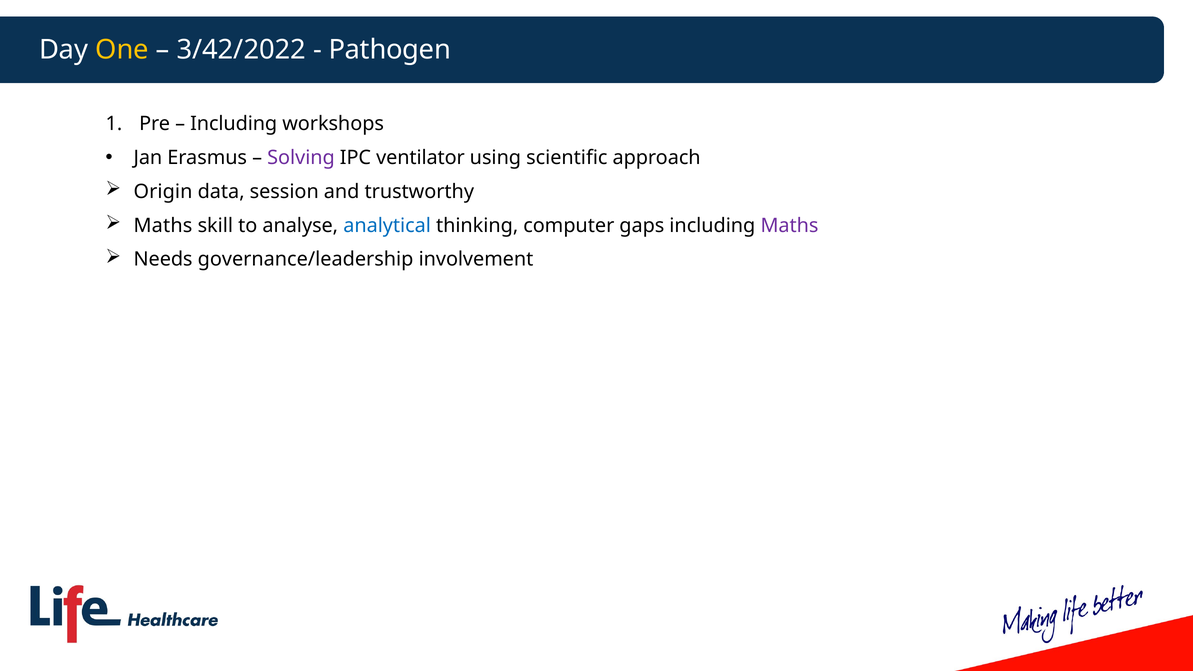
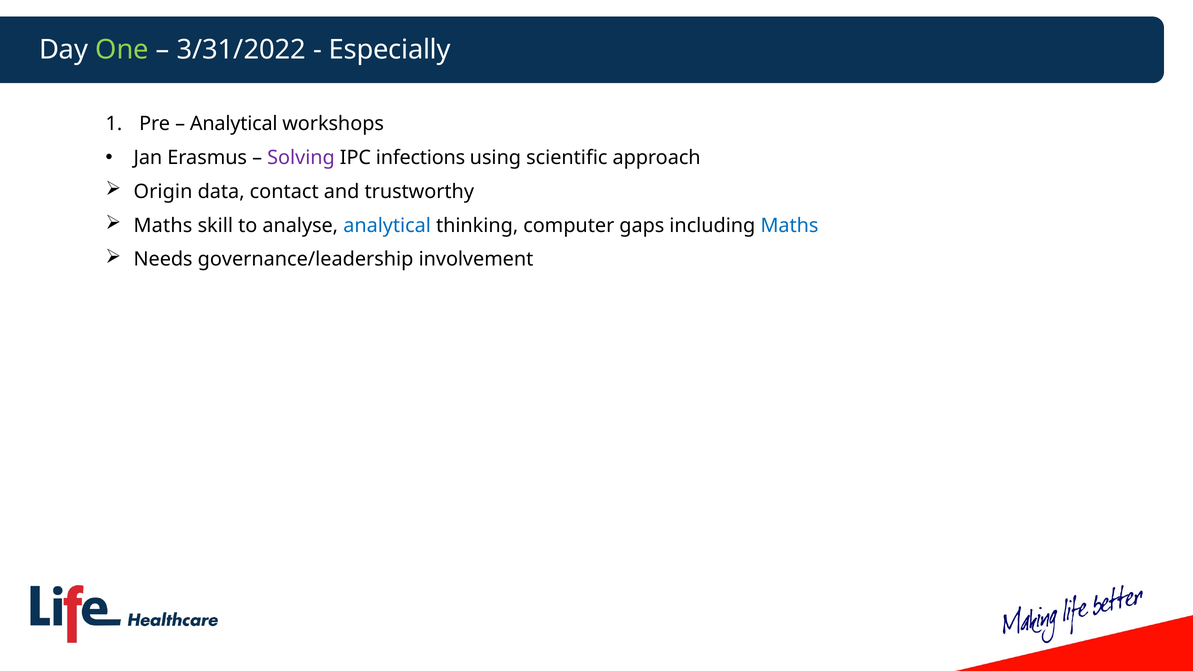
One colour: yellow -> light green
3/42/2022: 3/42/2022 -> 3/31/2022
Pathogen: Pathogen -> Especially
Including at (234, 124): Including -> Analytical
ventilator: ventilator -> infections
session: session -> contact
Maths at (790, 226) colour: purple -> blue
